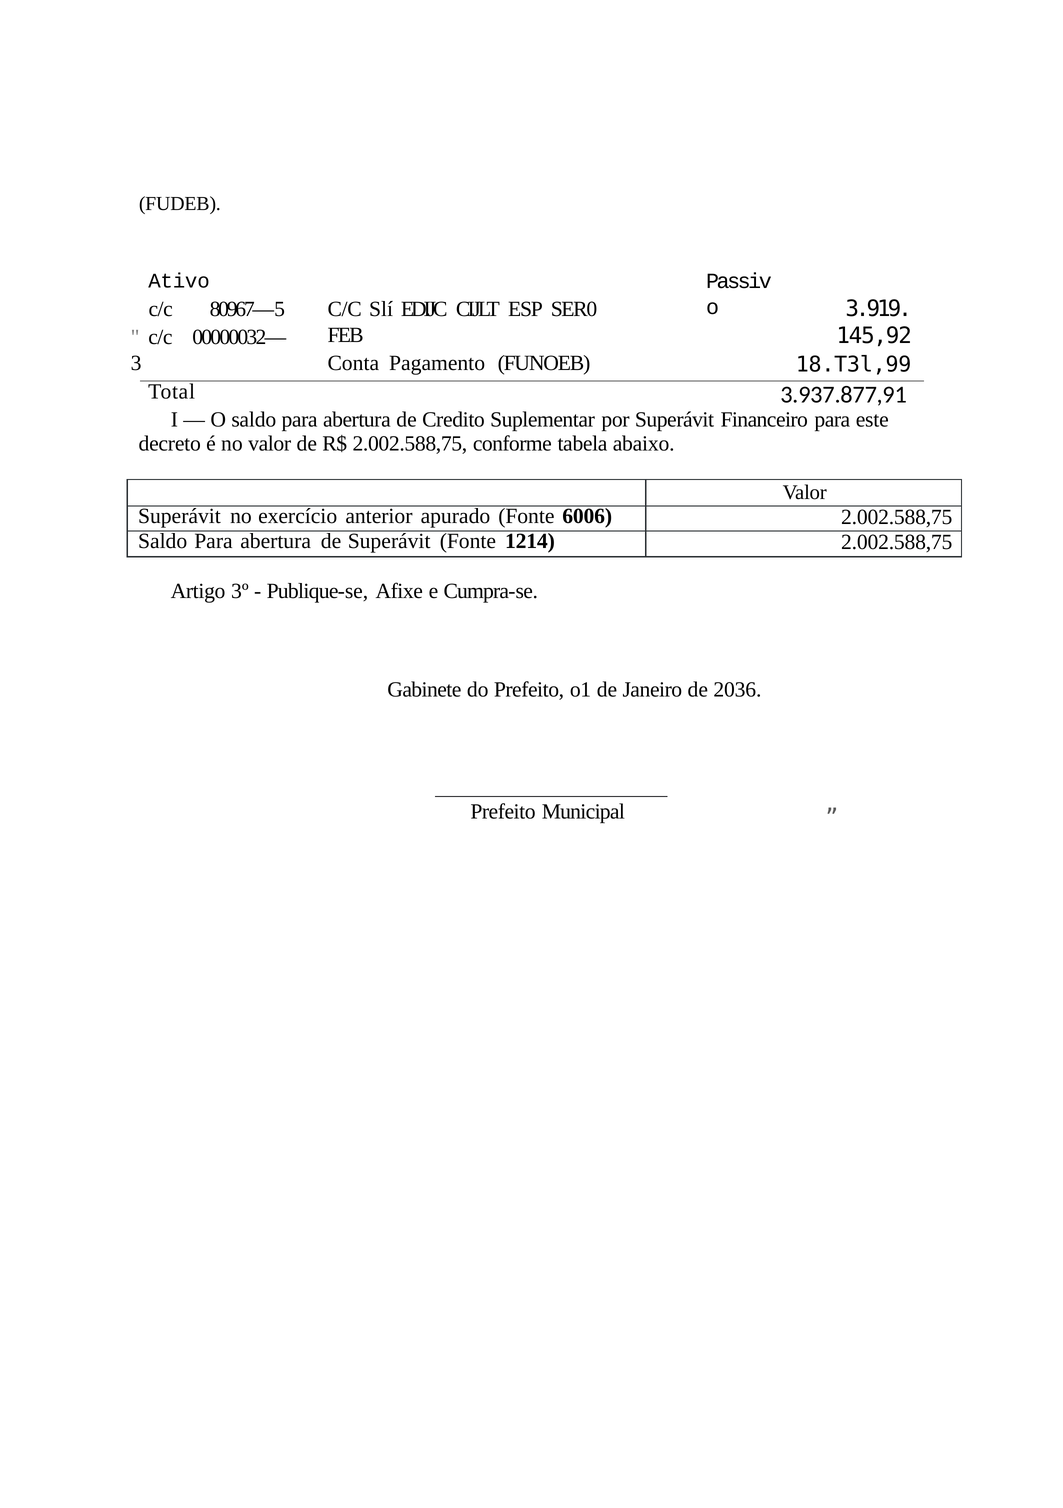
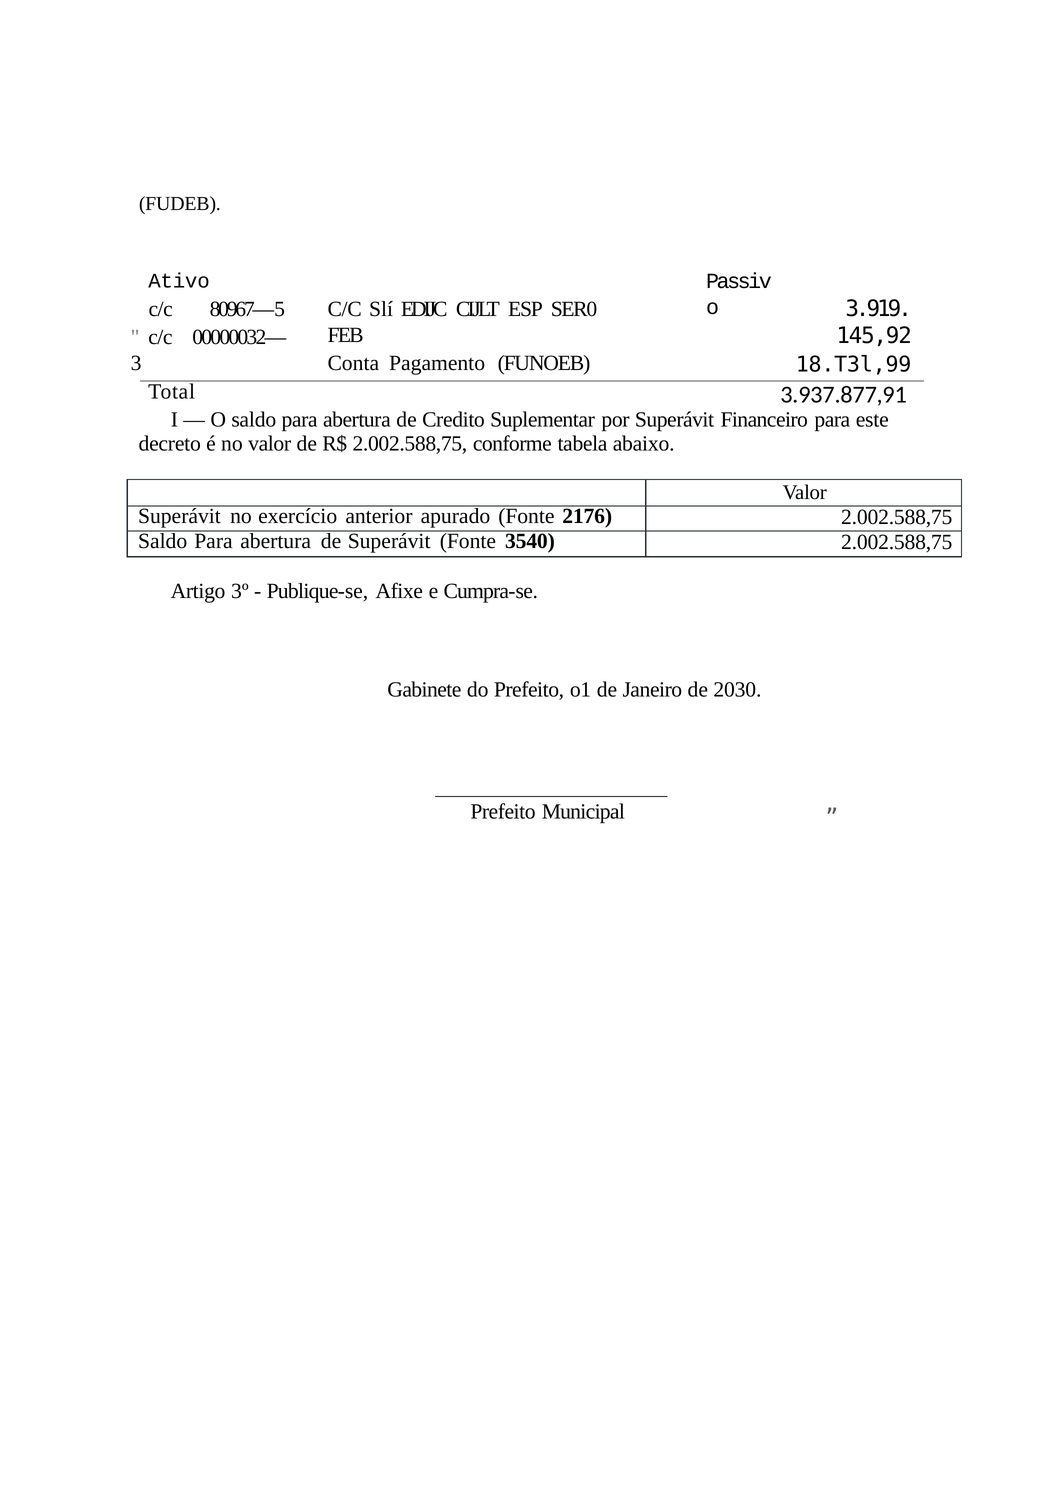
6006: 6006 -> 2176
1214: 1214 -> 3540
2036: 2036 -> 2030
